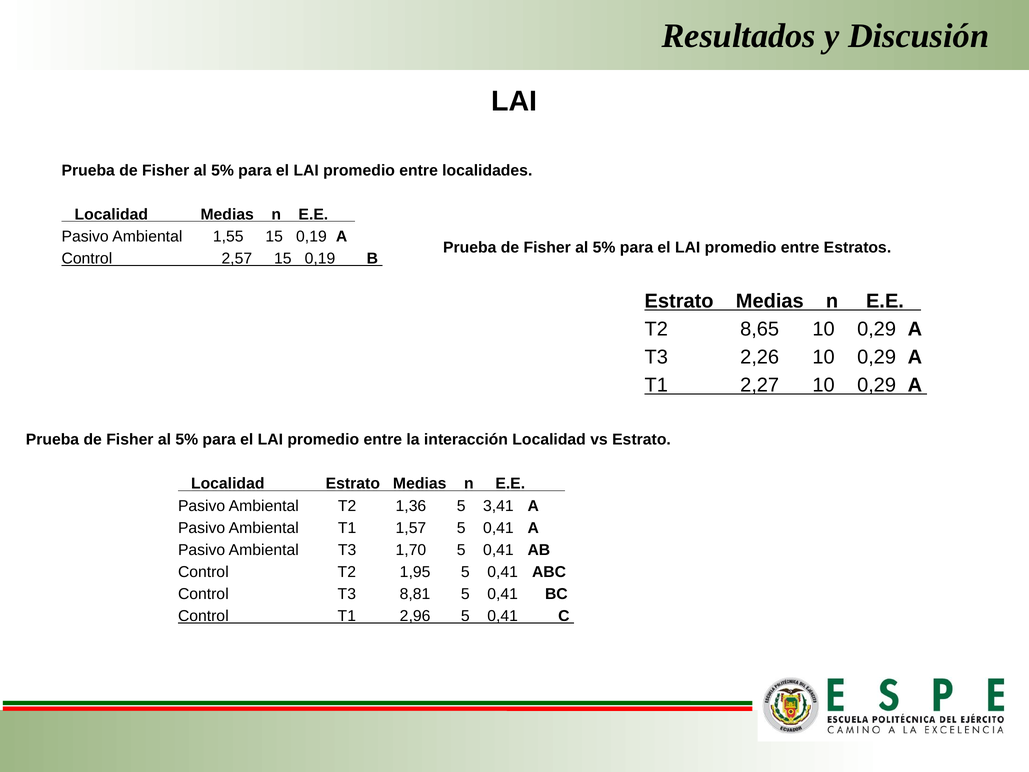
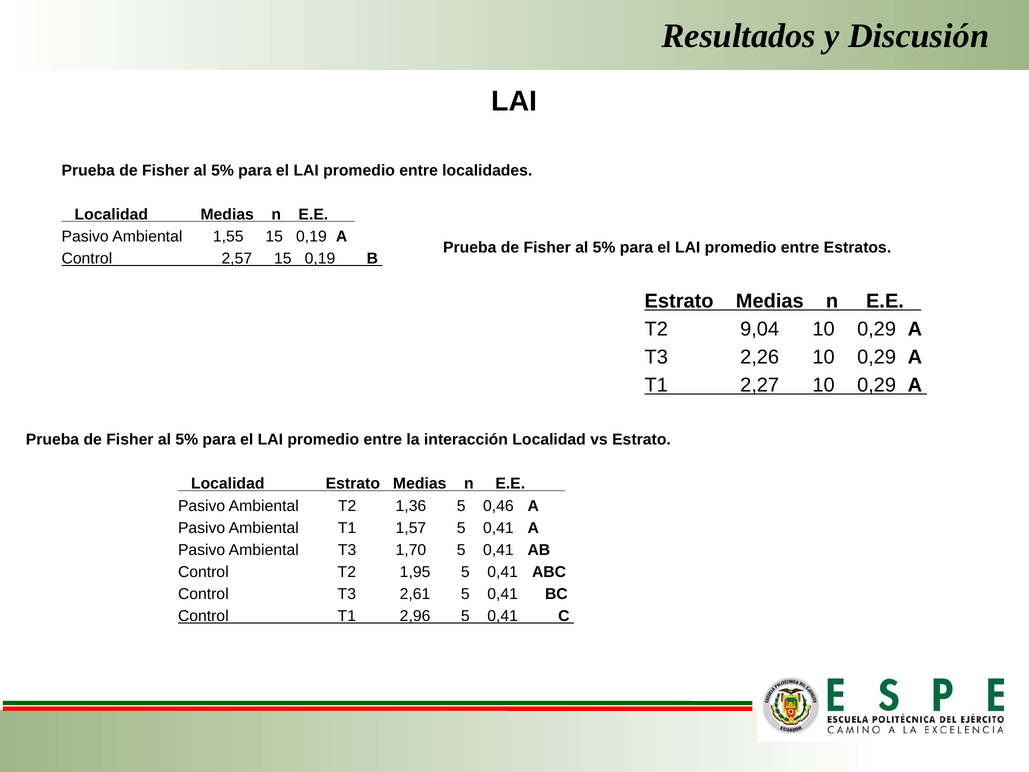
8,65: 8,65 -> 9,04
3,41: 3,41 -> 0,46
8,81: 8,81 -> 2,61
